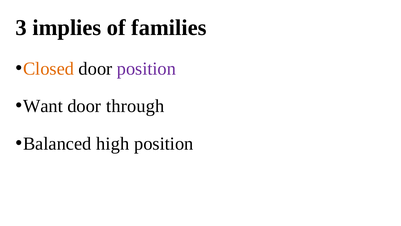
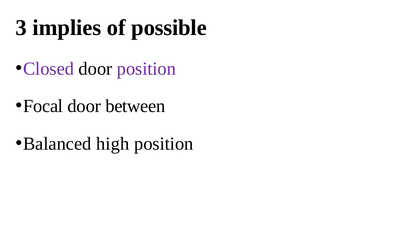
families: families -> possible
Closed colour: orange -> purple
Want: Want -> Focal
through: through -> between
